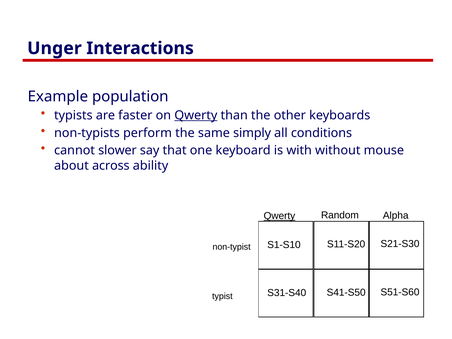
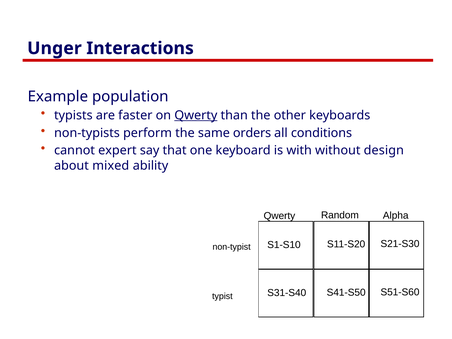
simply: simply -> orders
slower: slower -> expert
mouse: mouse -> design
across: across -> mixed
Qwerty at (279, 216) underline: present -> none
